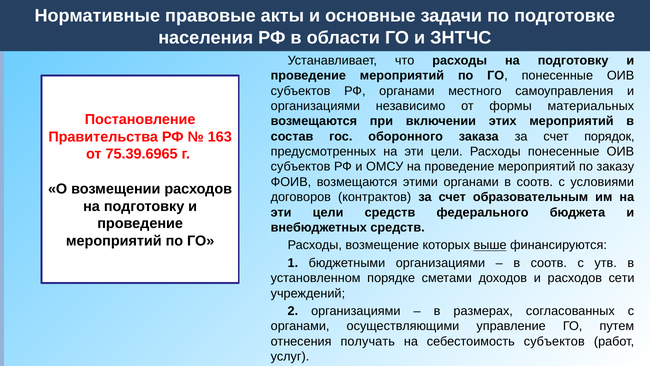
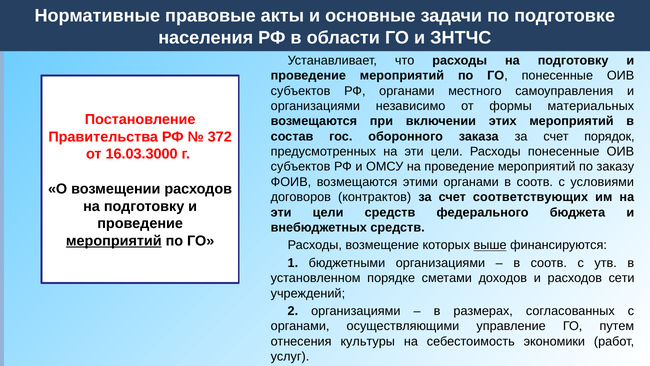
163: 163 -> 372
75.39.6965: 75.39.6965 -> 16.03.3000
образовательным: образовательным -> соответствующих
мероприятий at (114, 241) underline: none -> present
получать: получать -> культуры
себестоимость субъектов: субъектов -> экономики
